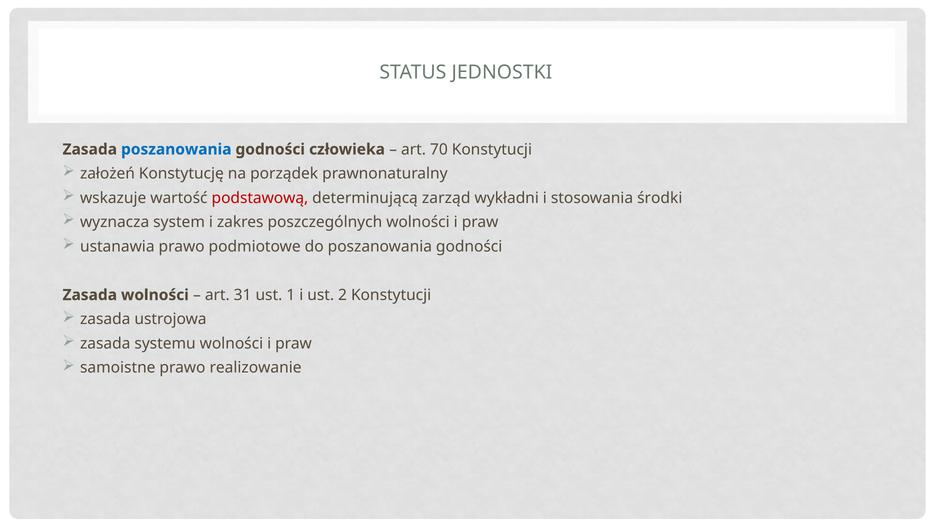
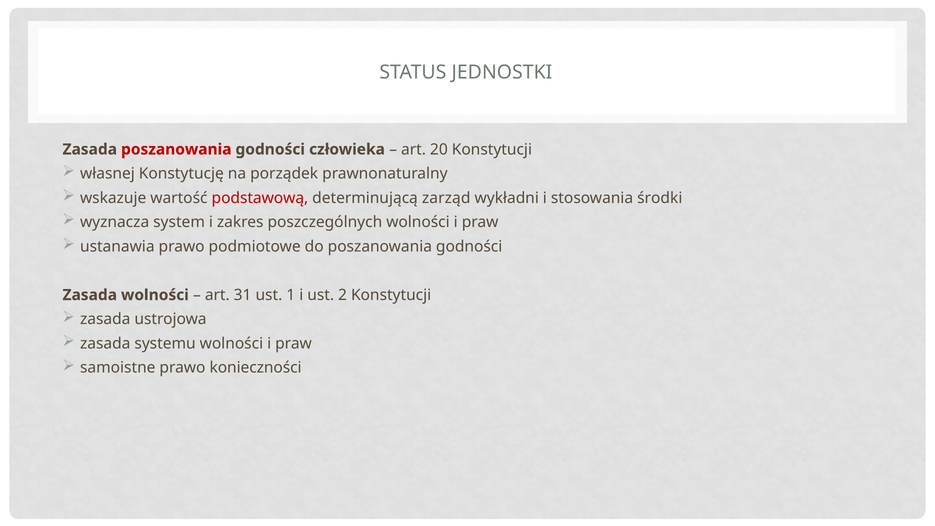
poszanowania at (176, 149) colour: blue -> red
70: 70 -> 20
założeń: założeń -> własnej
realizowanie: realizowanie -> konieczności
